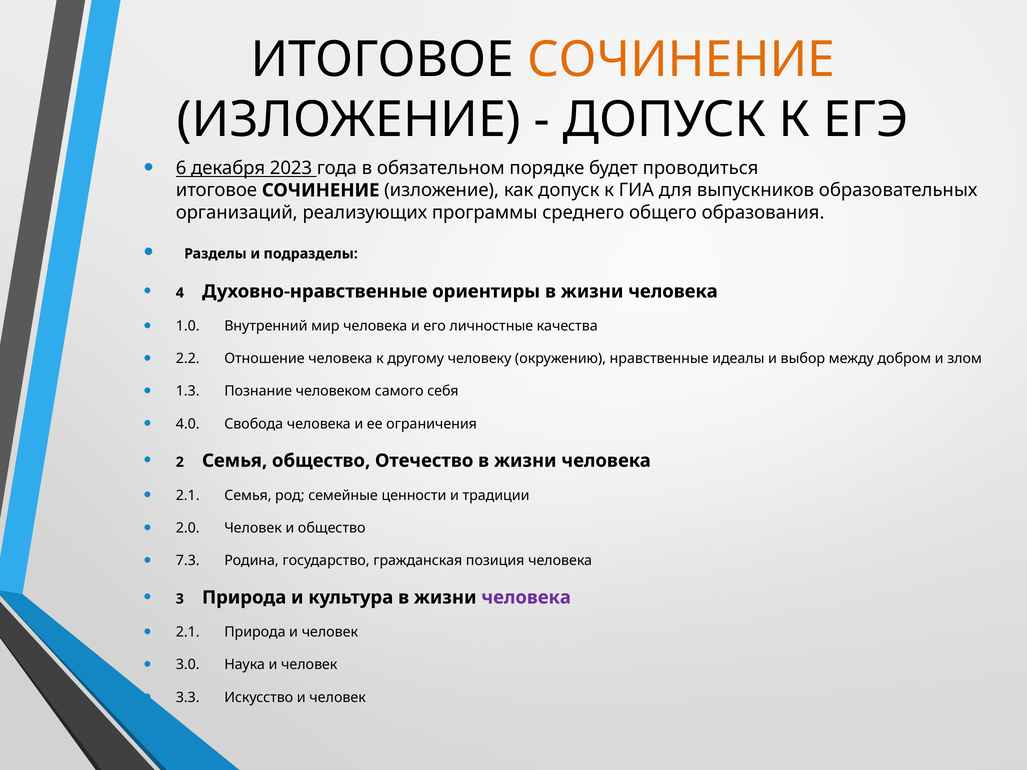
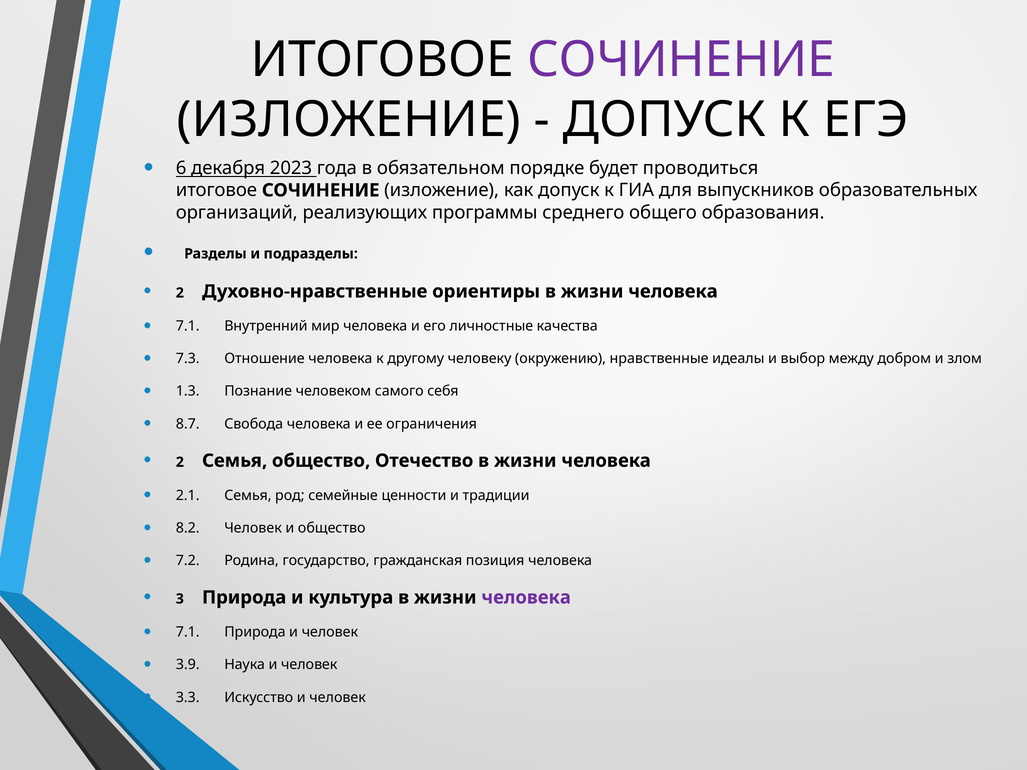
СОЧИНЕНИЕ at (681, 60) colour: orange -> purple
4 at (180, 293): 4 -> 2
1.0 at (188, 326): 1.0 -> 7.1
2.2: 2.2 -> 7.3
4.0: 4.0 -> 8.7
2.0: 2.0 -> 8.2
7.3: 7.3 -> 7.2
2.1 at (188, 632): 2.1 -> 7.1
3.0: 3.0 -> 3.9
